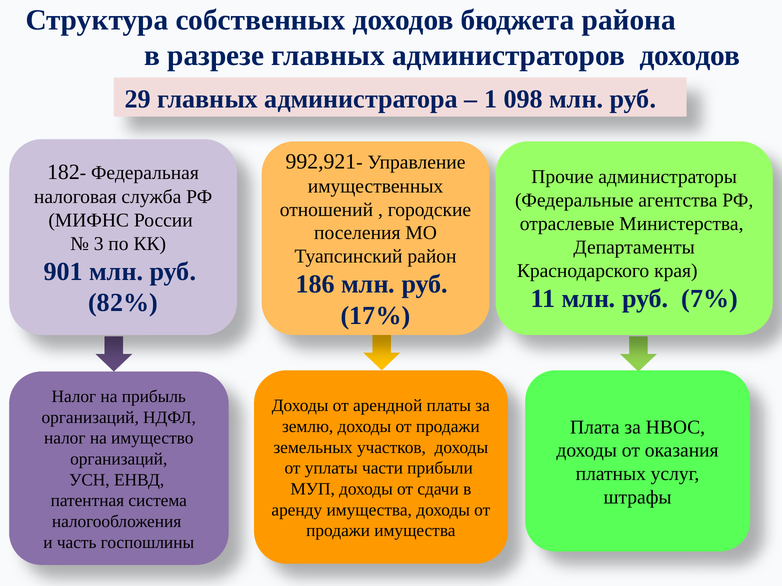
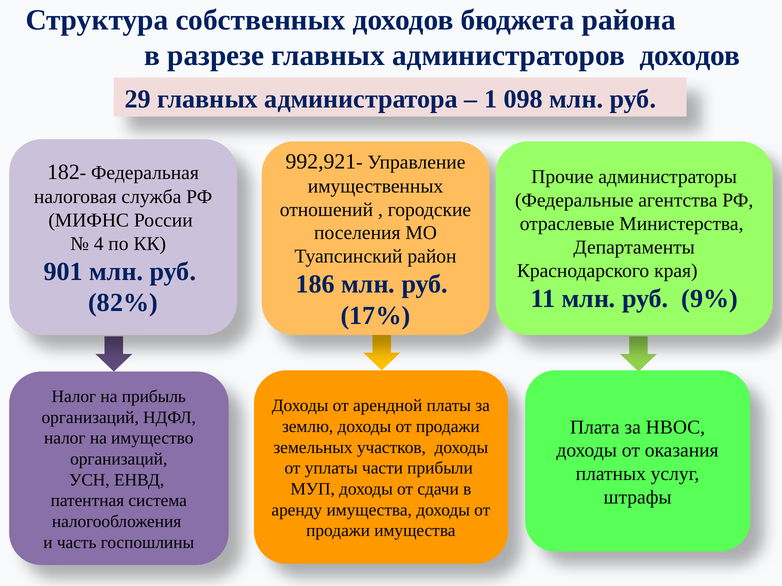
3: 3 -> 4
7%: 7% -> 9%
